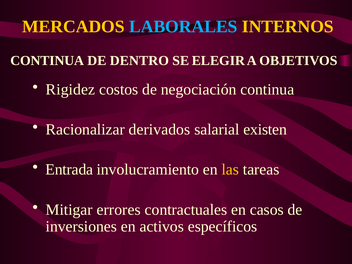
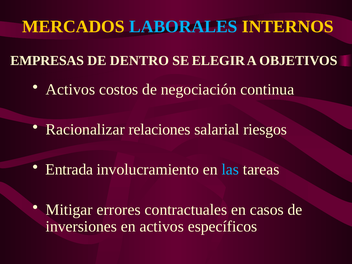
CONTINUA at (47, 61): CONTINUA -> EMPRESAS
Rigidez at (70, 89): Rigidez -> Activos
derivados: derivados -> relaciones
existen: existen -> riesgos
las colour: yellow -> light blue
